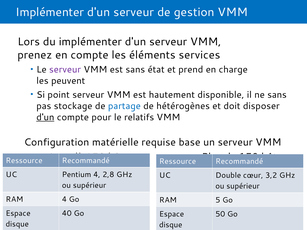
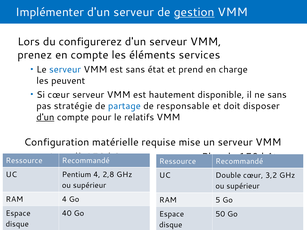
gestion underline: none -> present
du implémenter: implémenter -> configurerez
serveur at (65, 70) colour: purple -> blue
Si point: point -> cœur
stockage: stockage -> stratégie
hétérogènes: hétérogènes -> responsable
base: base -> mise
